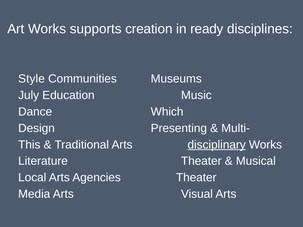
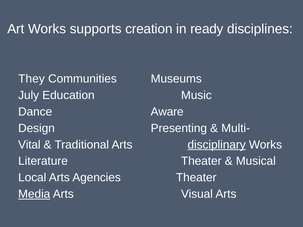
Style: Style -> They
Which: Which -> Aware
This: This -> Vital
Media underline: none -> present
